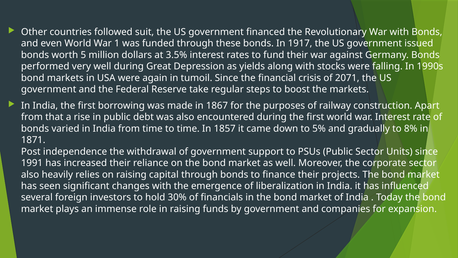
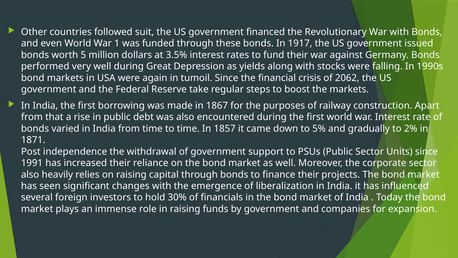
2071: 2071 -> 2062
8%: 8% -> 2%
